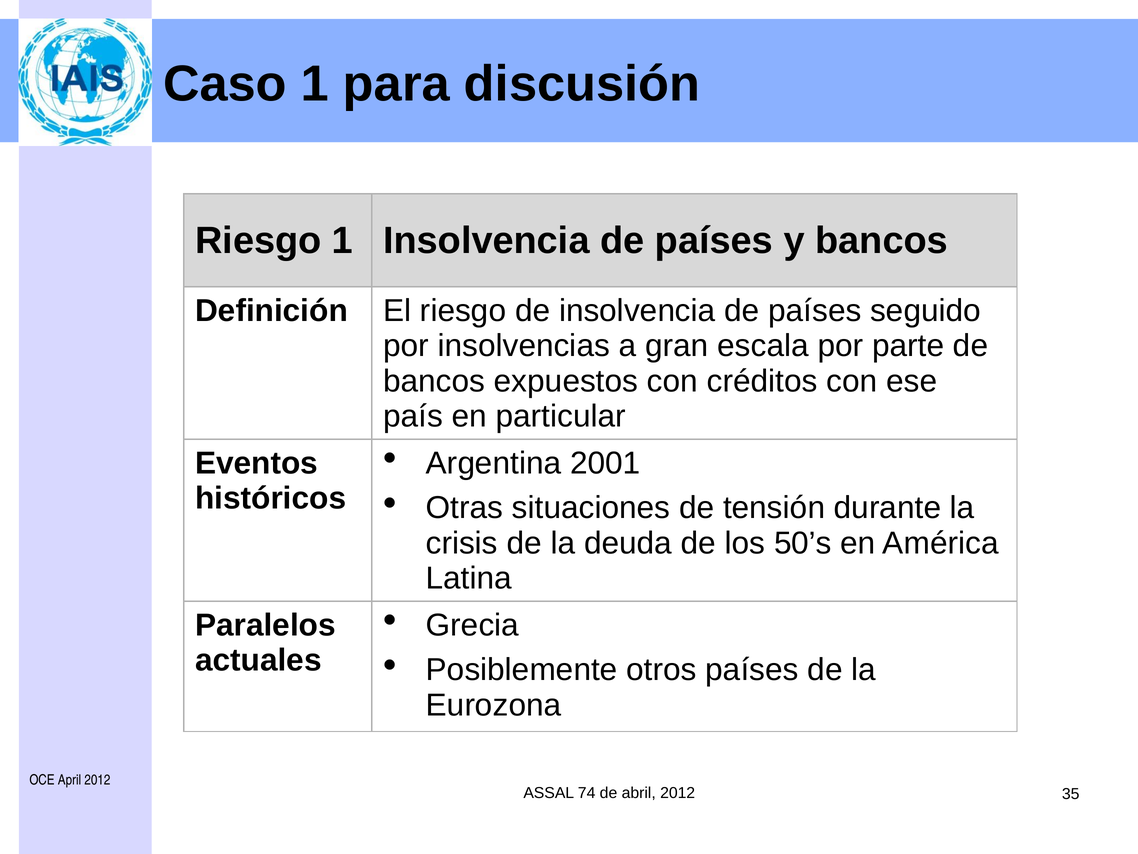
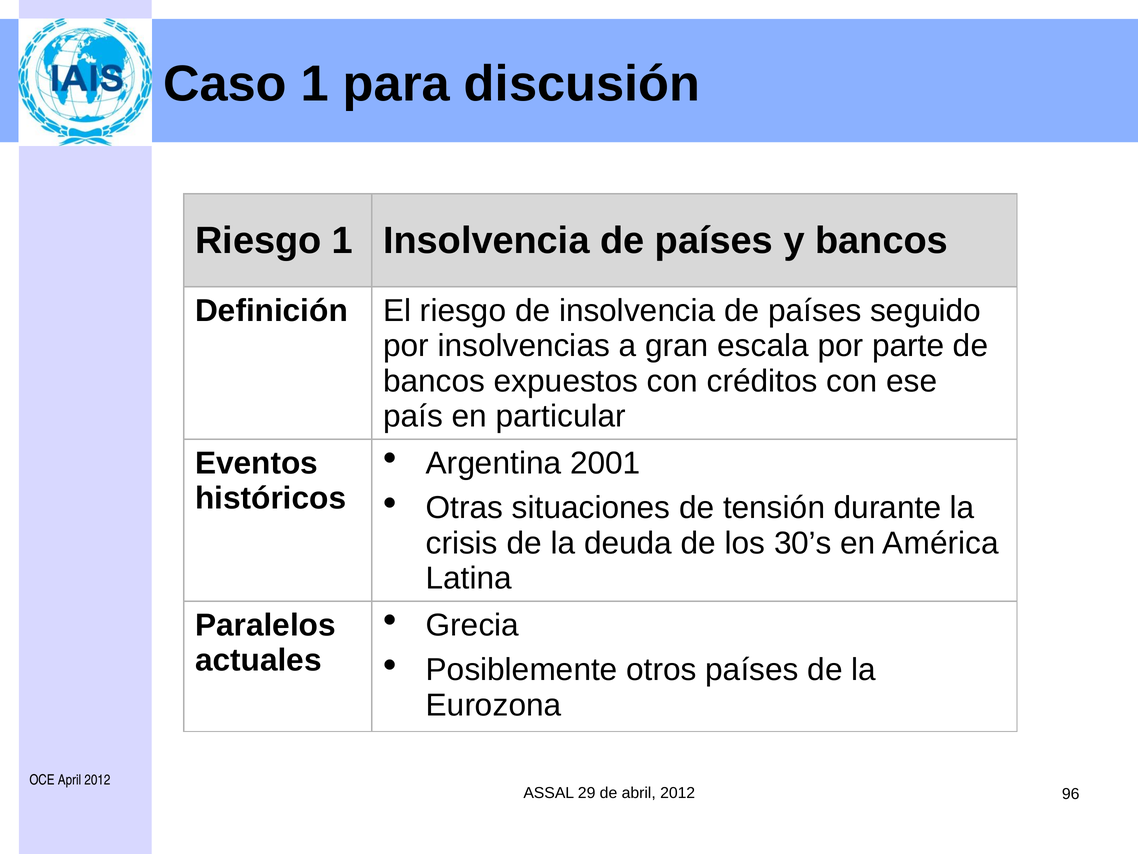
50’s: 50’s -> 30’s
74: 74 -> 29
35: 35 -> 96
